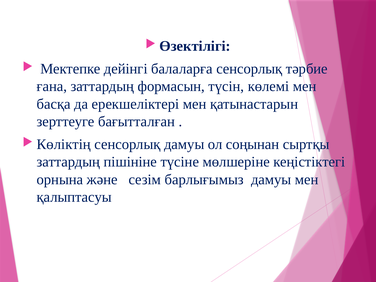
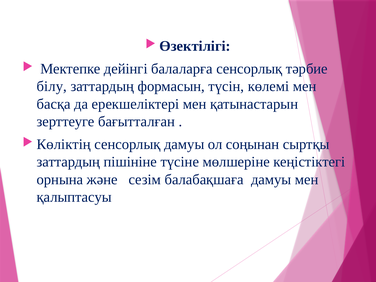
ғана: ғана -> білу
барлығымыз: барлығымыз -> балабақшаға
